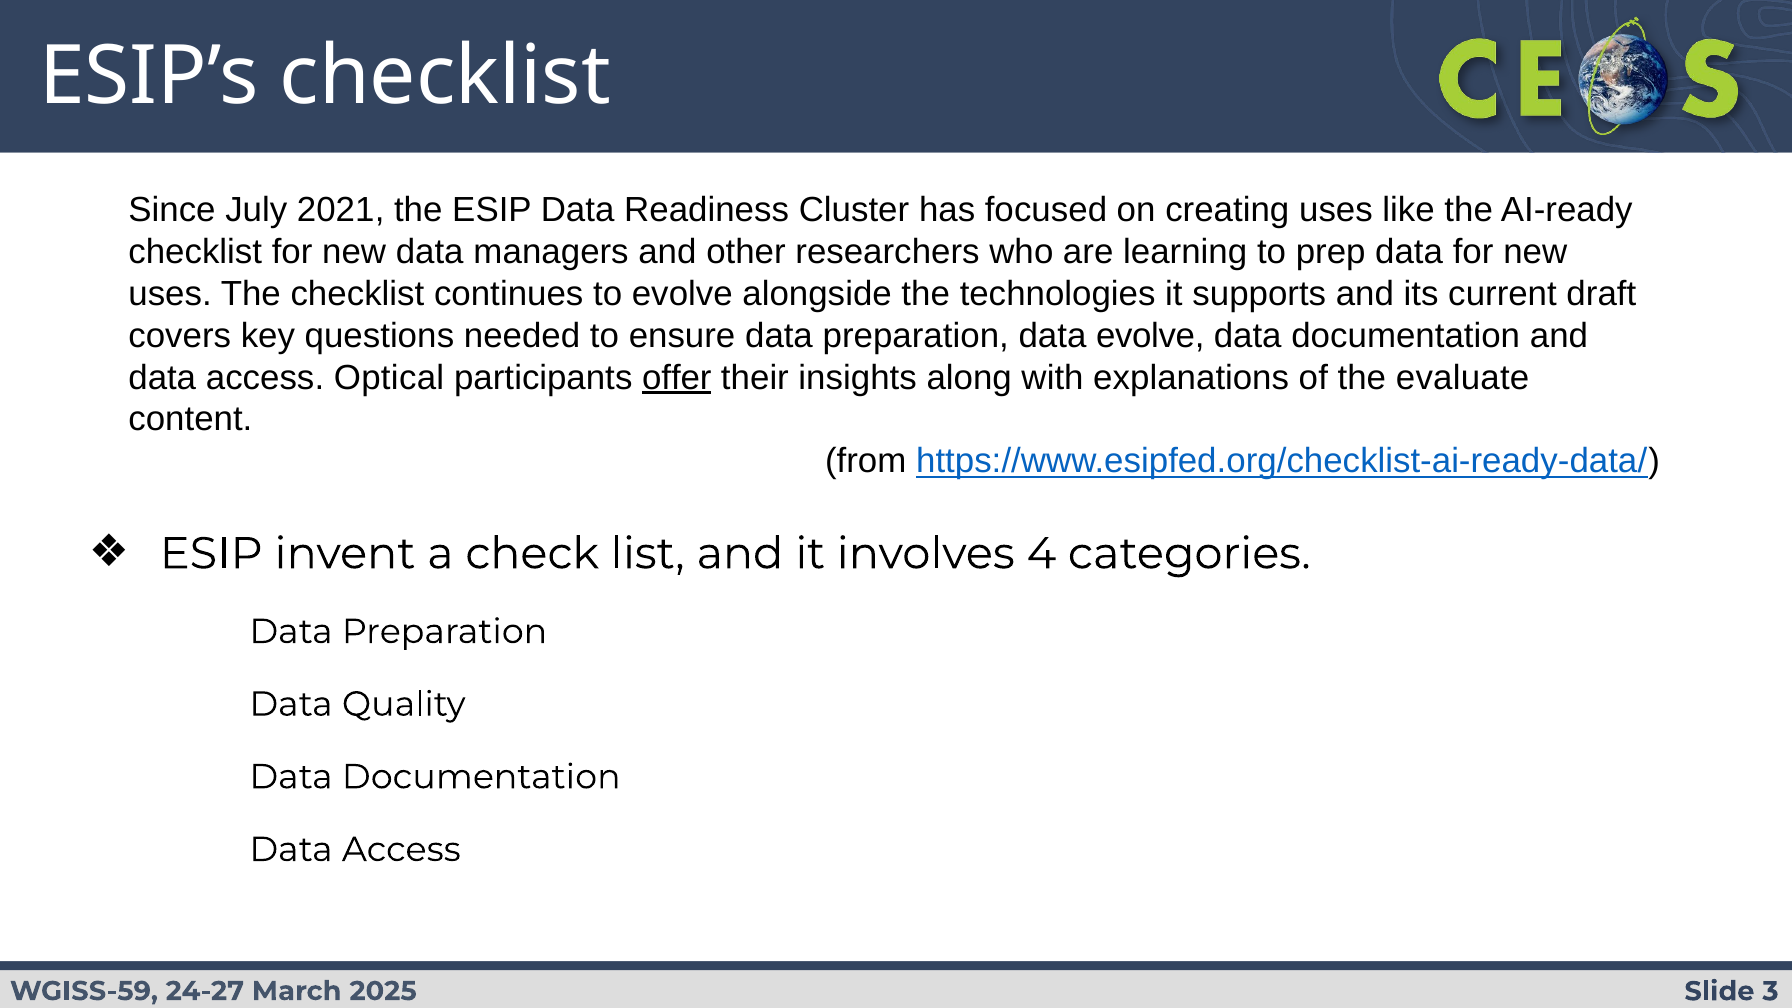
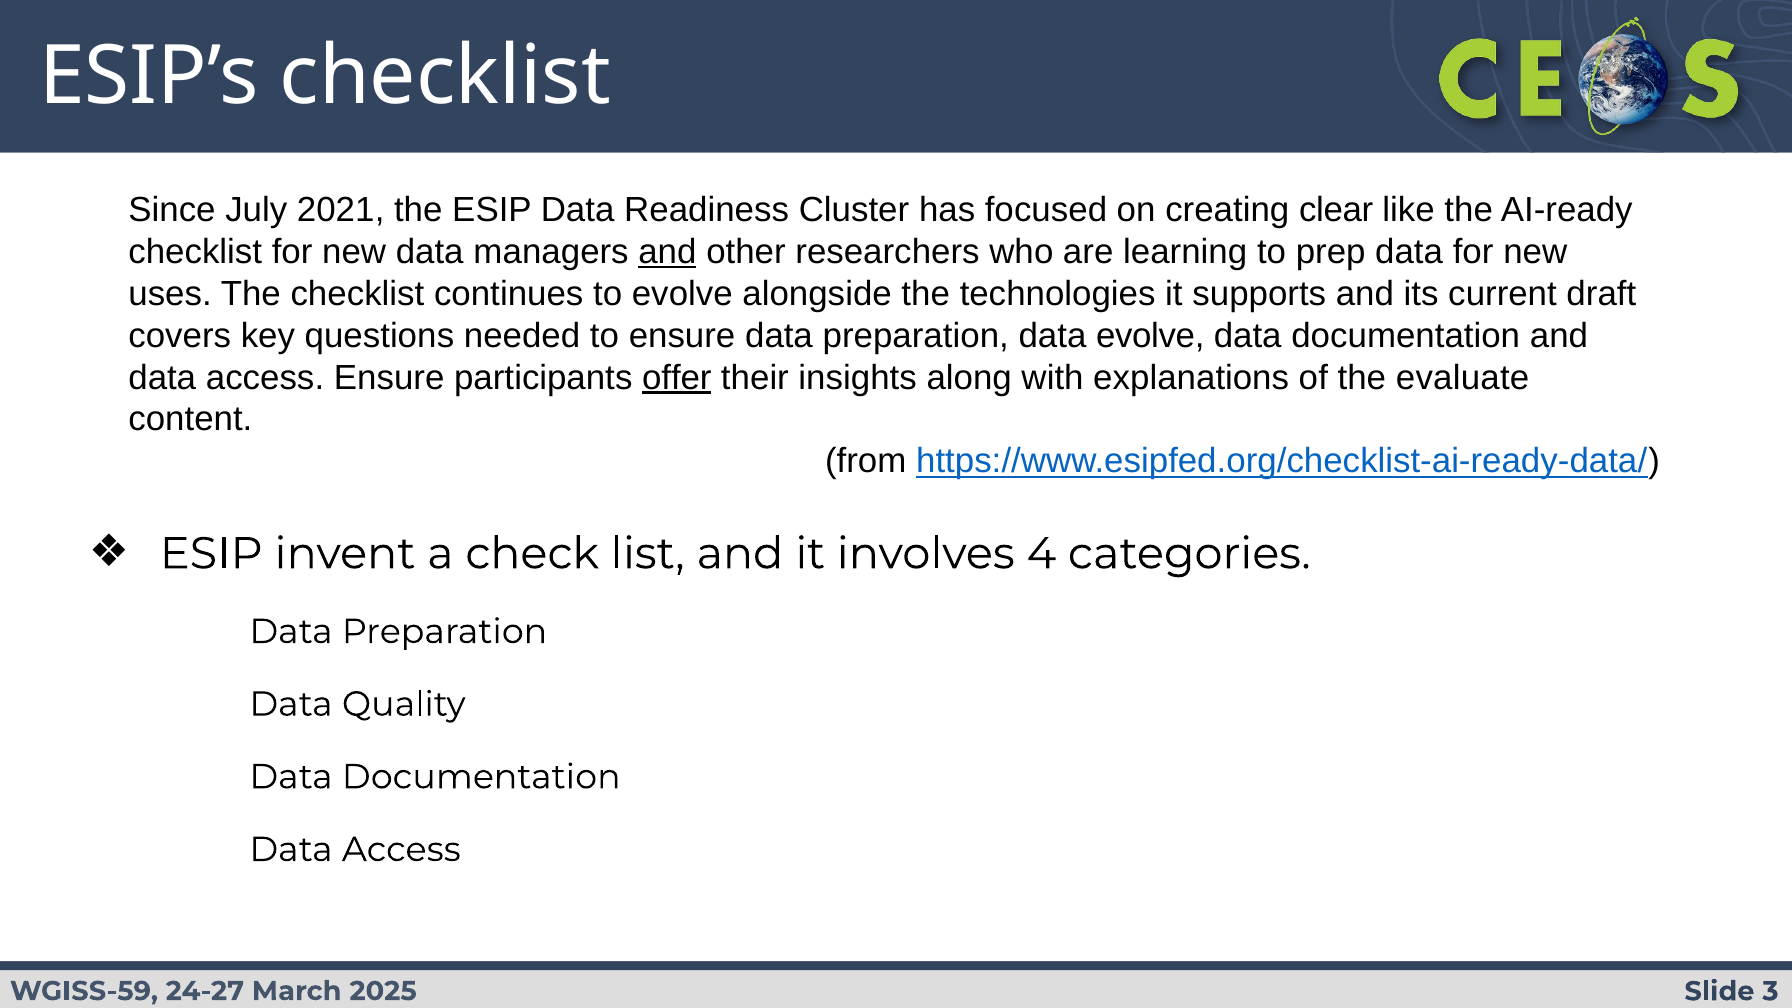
creating uses: uses -> clear
and at (667, 252) underline: none -> present
access Optical: Optical -> Ensure
